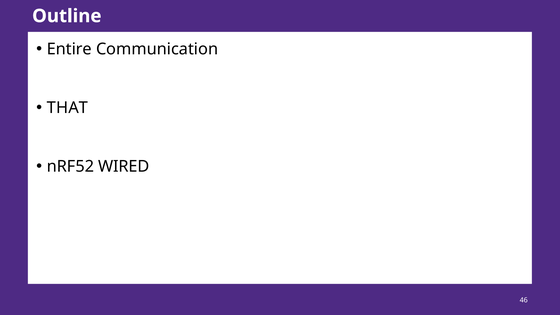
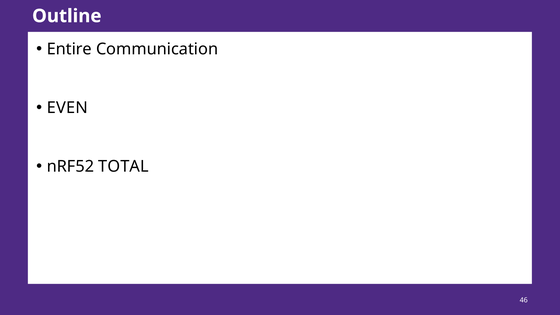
THAT: THAT -> EVEN
WIRED: WIRED -> TOTAL
